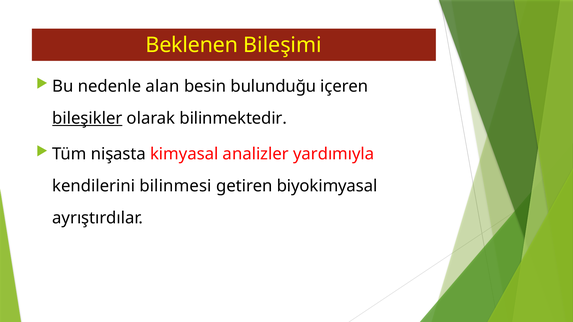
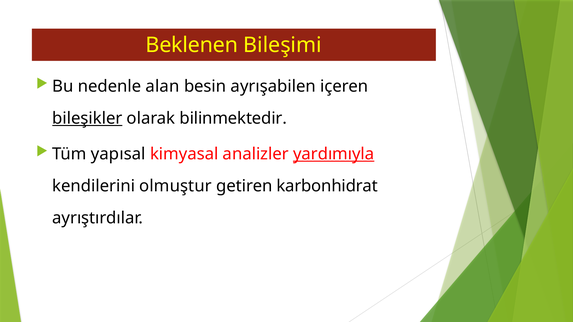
bulunduğu: bulunduğu -> ayrışabilen
nişasta: nişasta -> yapısal
yardımıyla underline: none -> present
bilinmesi: bilinmesi -> olmuştur
biyokimyasal: biyokimyasal -> karbonhidrat
